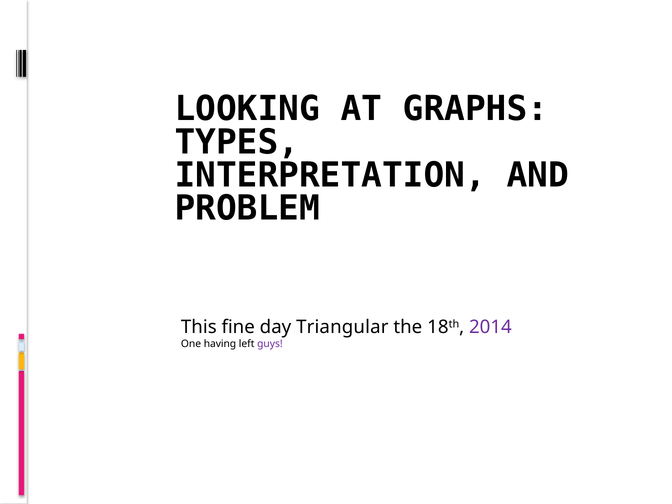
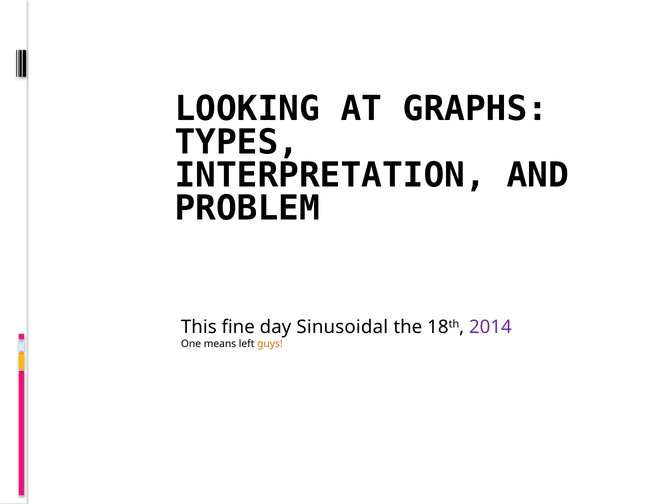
Triangular: Triangular -> Sinusoidal
having: having -> means
guys colour: purple -> orange
